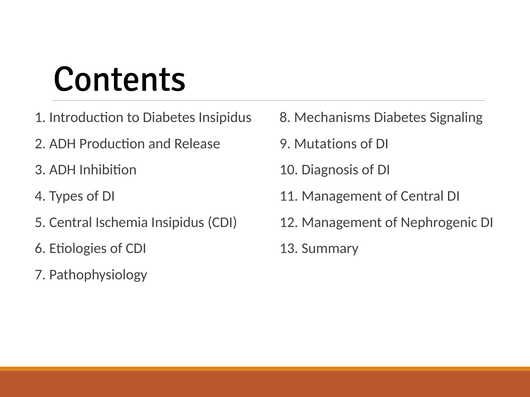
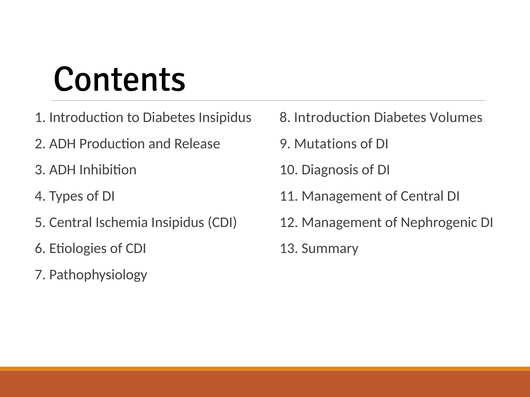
8 Mechanisms: Mechanisms -> Introduction
Signaling: Signaling -> Volumes
